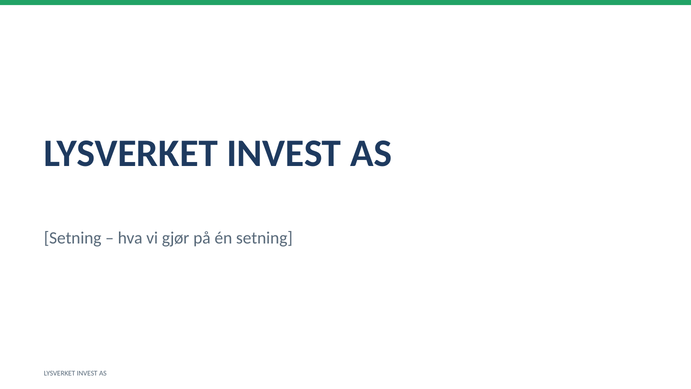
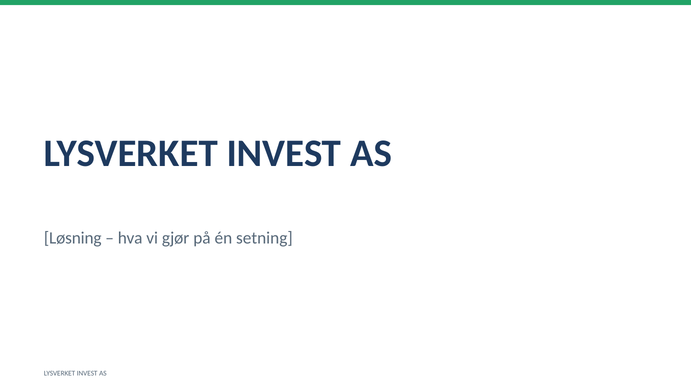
Setning at (73, 238): Setning -> Løsning
